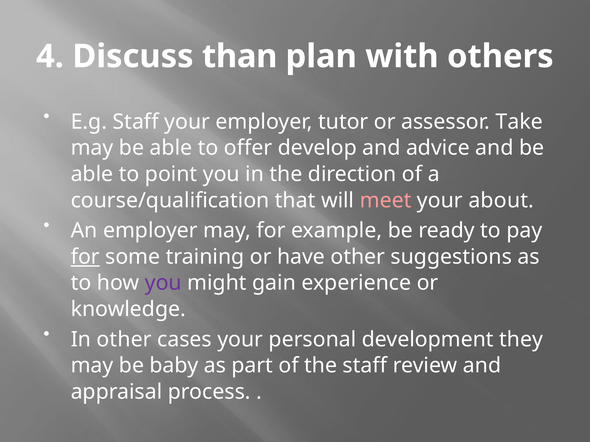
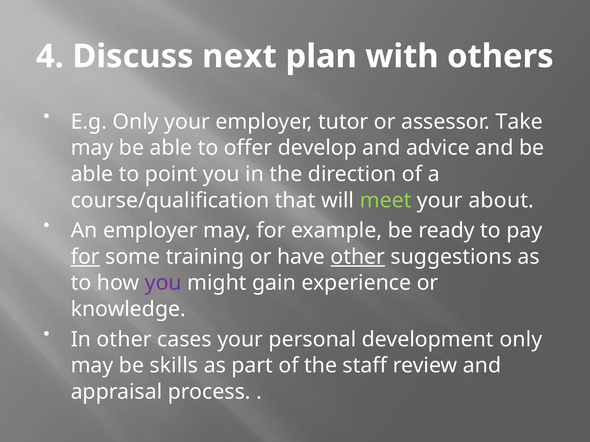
than: than -> next
E.g Staff: Staff -> Only
meet colour: pink -> light green
other at (358, 257) underline: none -> present
development they: they -> only
baby: baby -> skills
